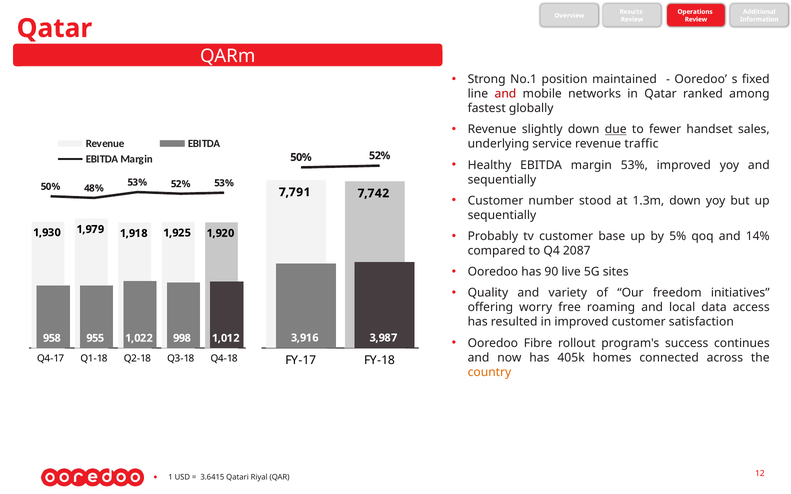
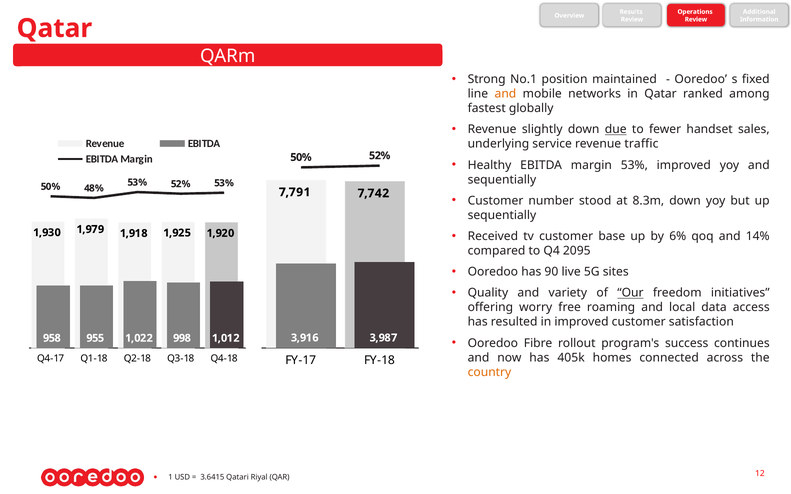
and at (505, 94) colour: red -> orange
1.3m: 1.3m -> 8.3m
Probably: Probably -> Received
5%: 5% -> 6%
2087: 2087 -> 2095
Our underline: none -> present
